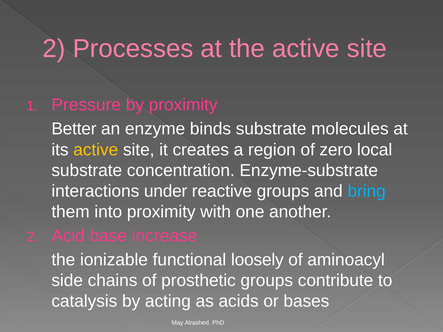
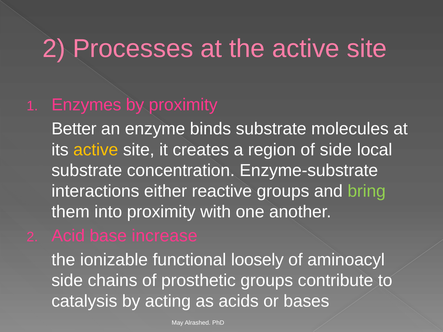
Pressure: Pressure -> Enzymes
of zero: zero -> side
under: under -> either
bring colour: light blue -> light green
